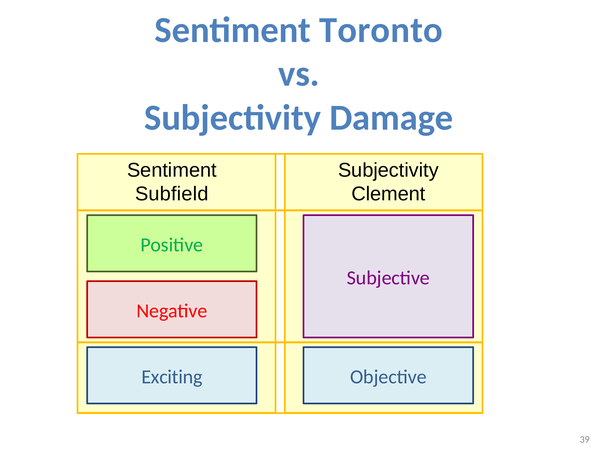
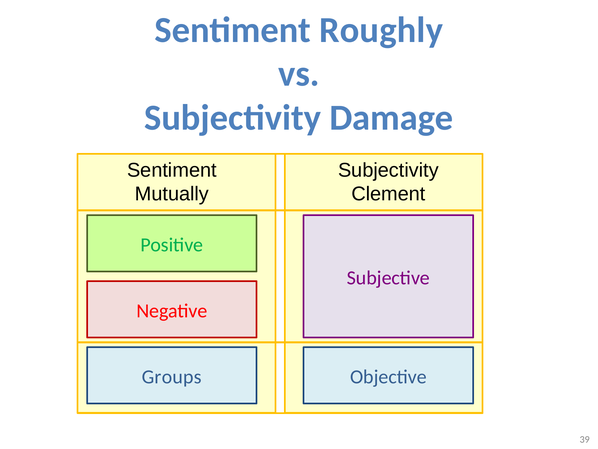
Toronto: Toronto -> Roughly
Subfield: Subfield -> Mutually
Exciting: Exciting -> Groups
